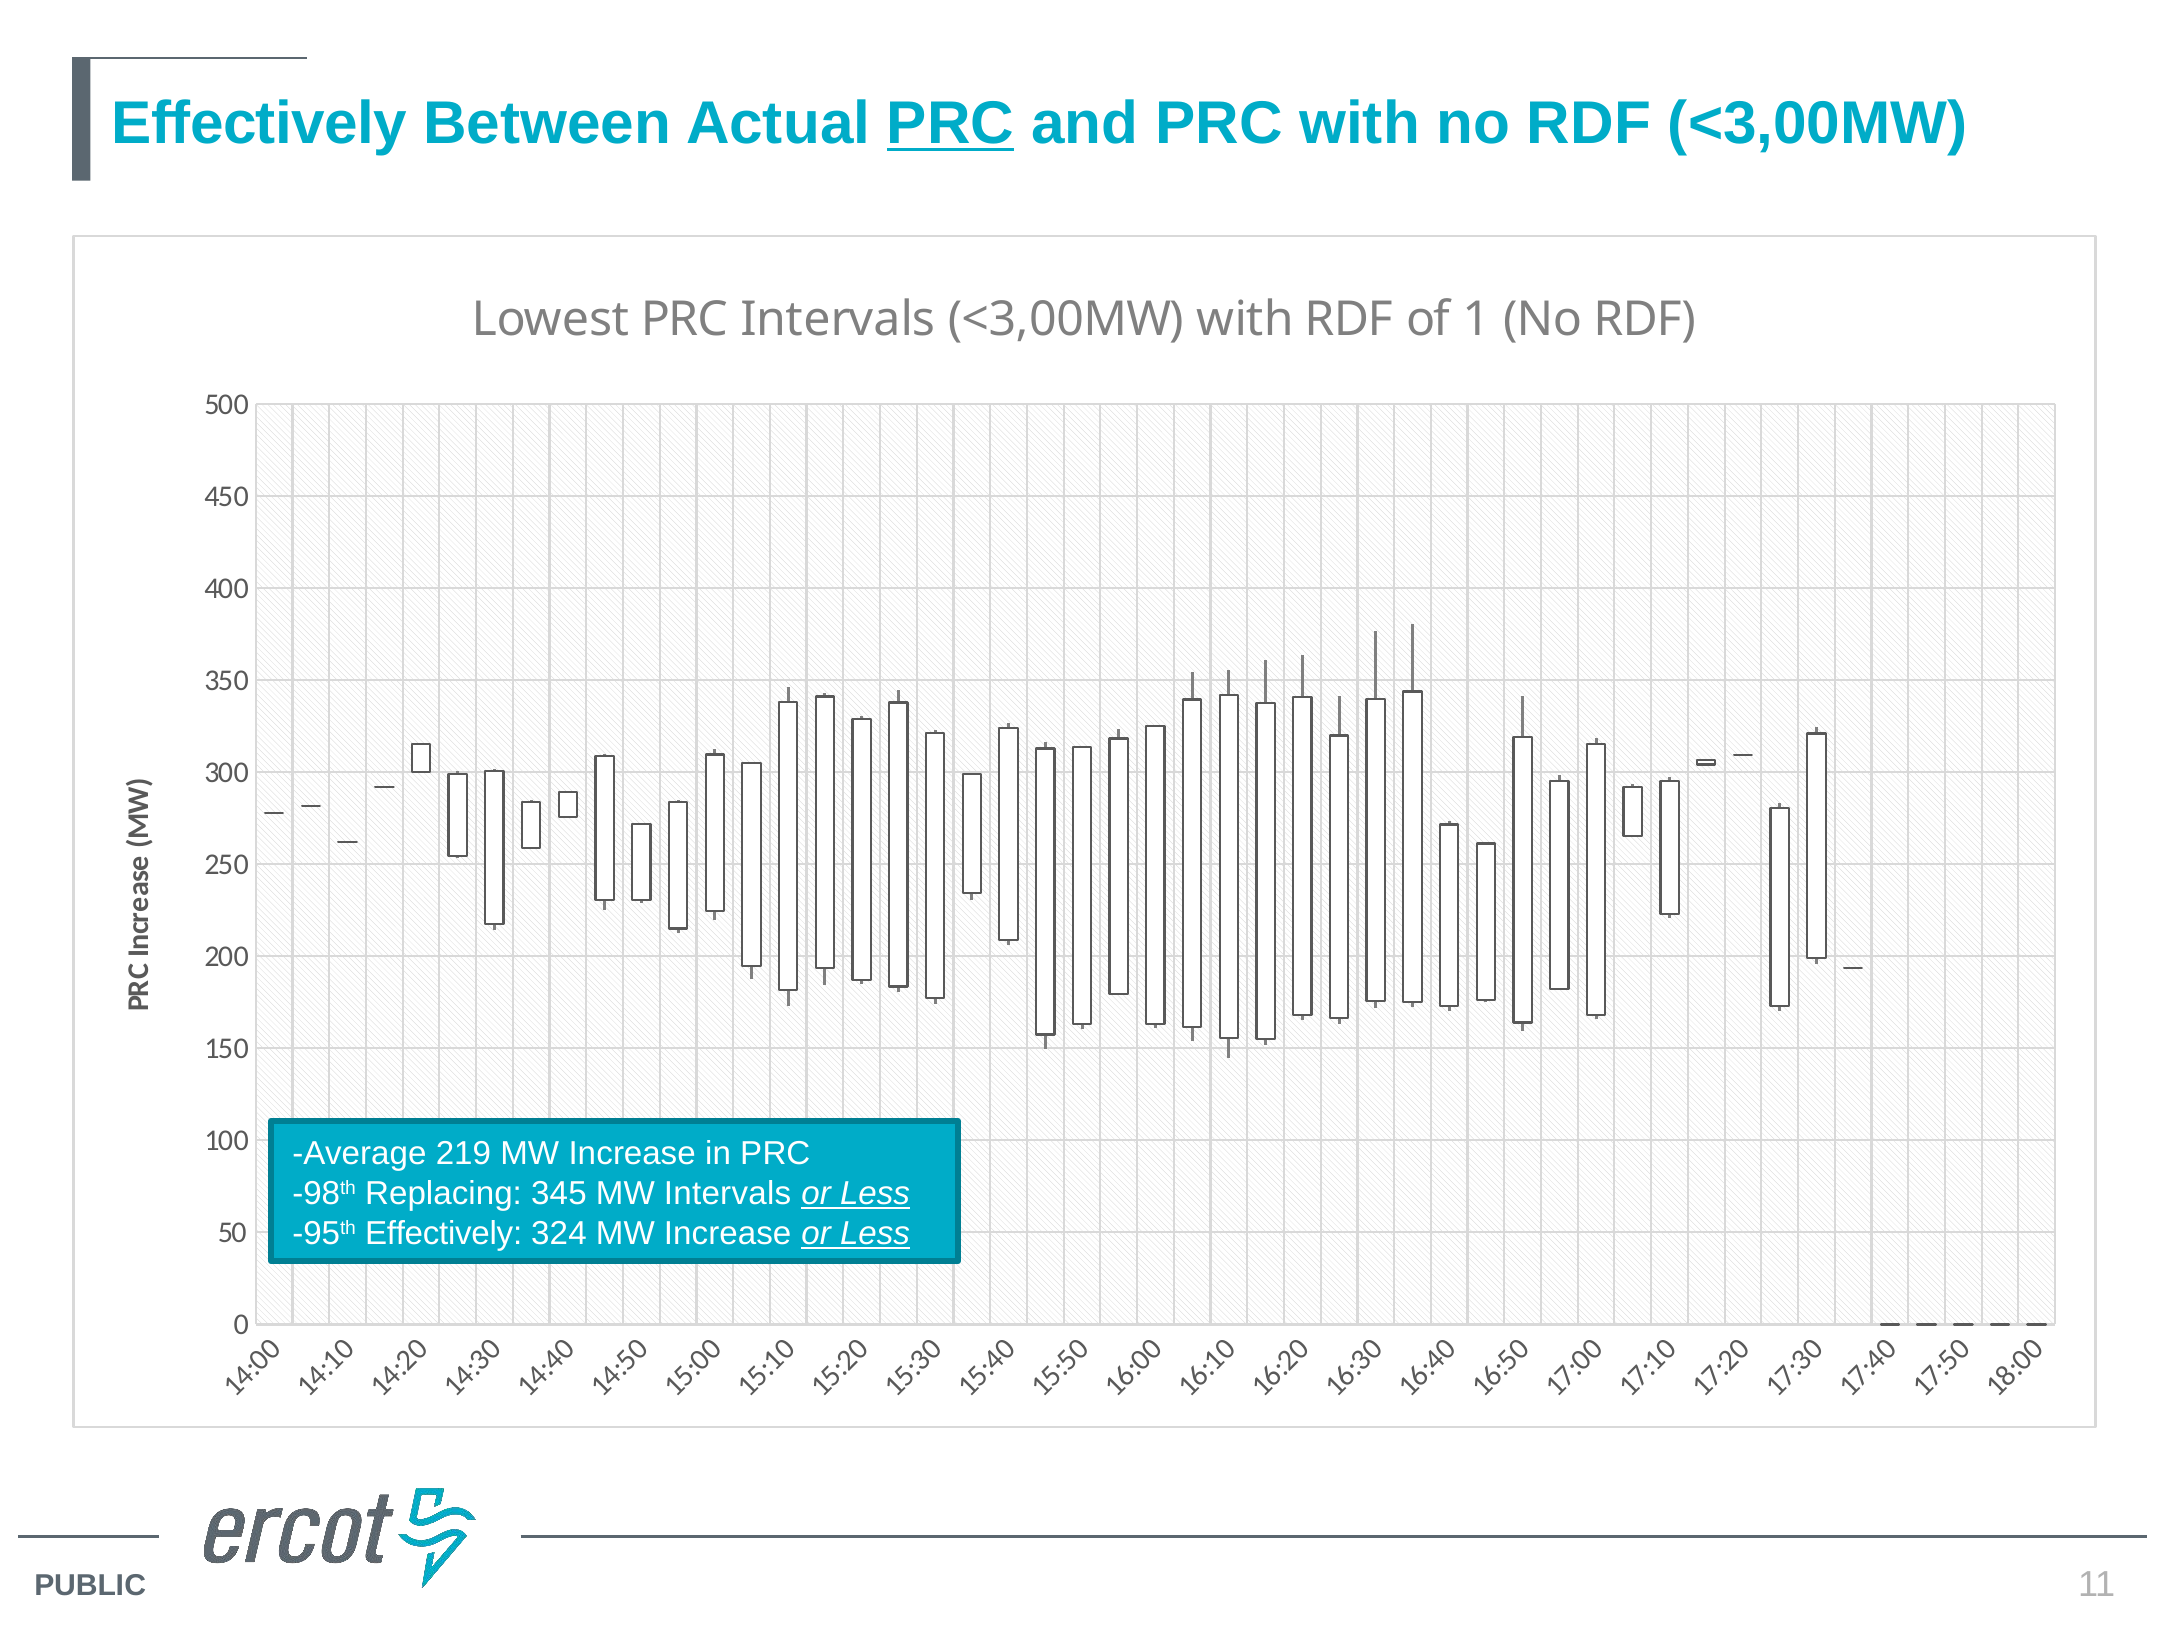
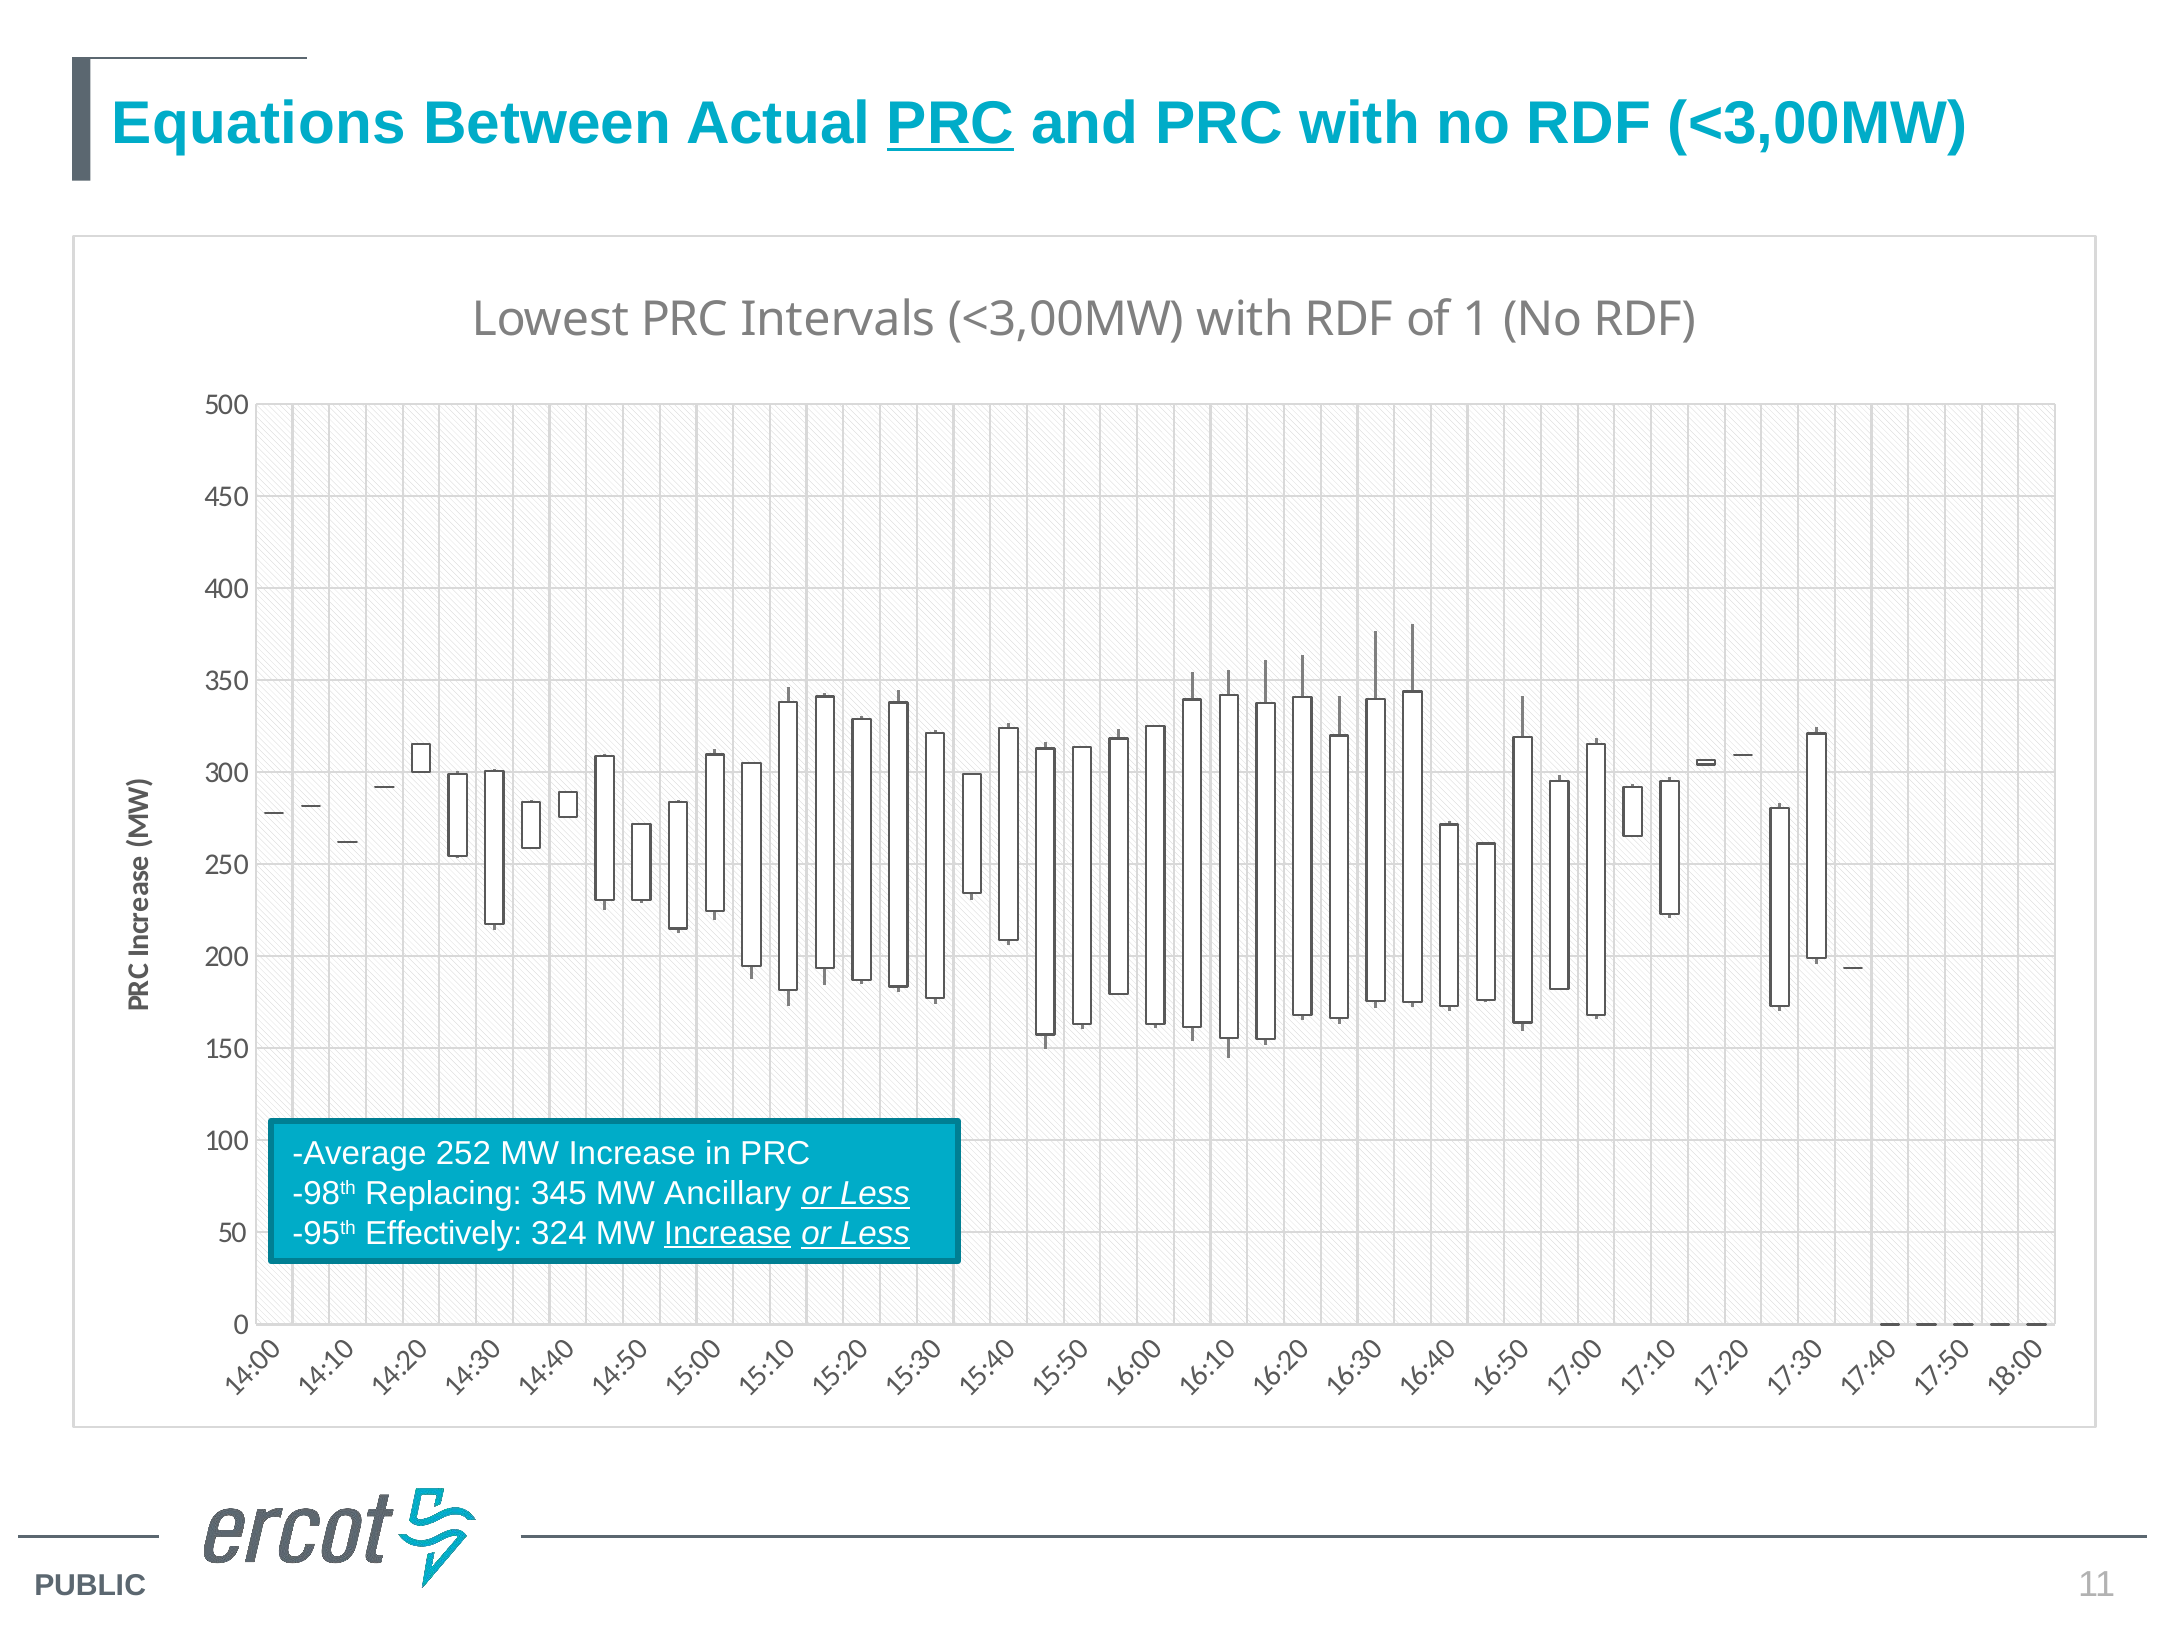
Effectively at (259, 123): Effectively -> Equations
219: 219 -> 252
MW Intervals: Intervals -> Ancillary
Increase at (728, 1233) underline: none -> present
